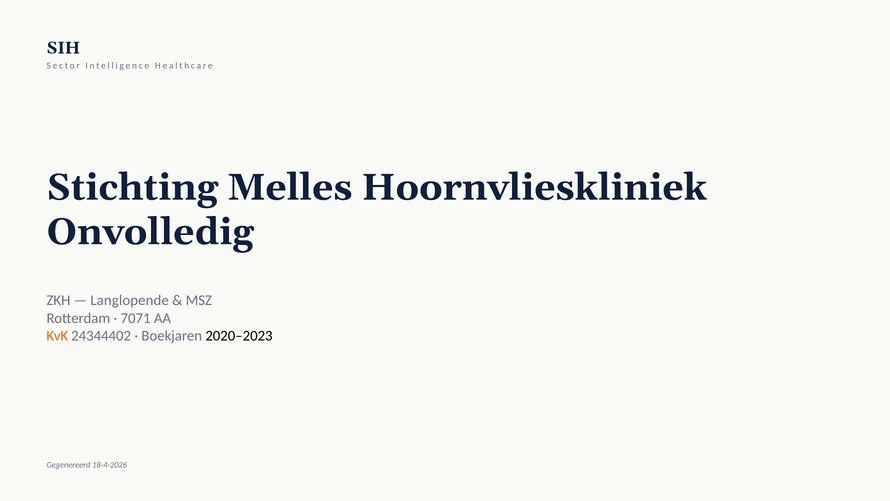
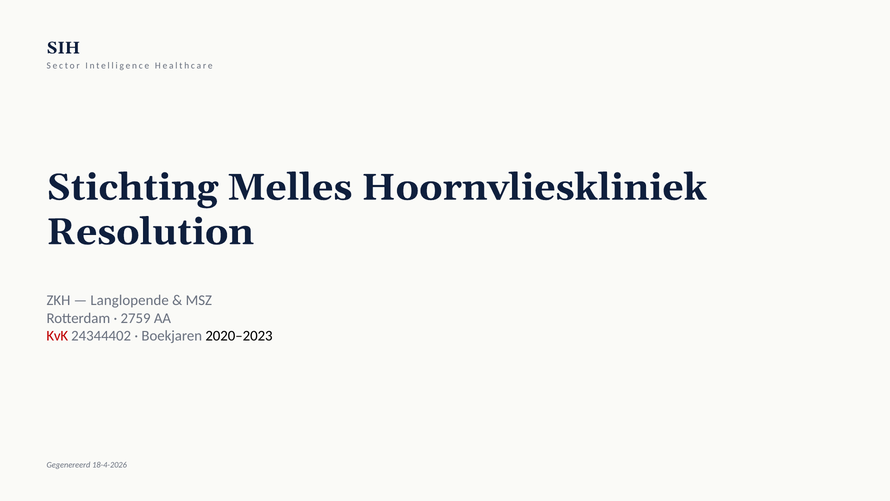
Onvolledig: Onvolledig -> Resolution
7071: 7071 -> 2759
KvK colour: orange -> red
